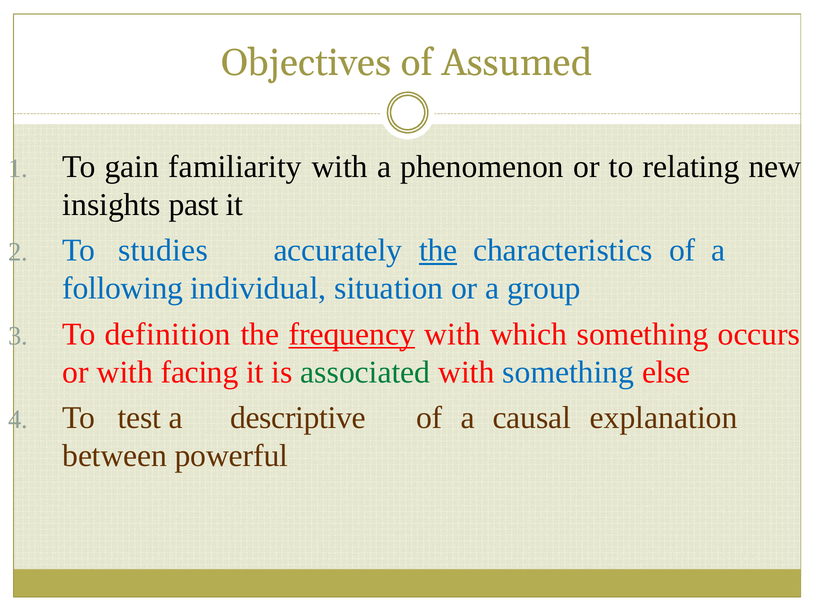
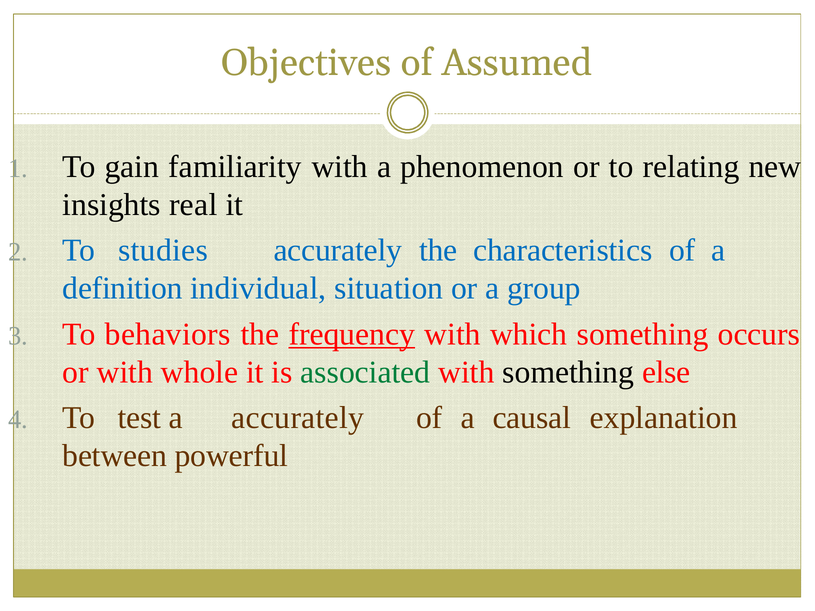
past: past -> real
the at (438, 251) underline: present -> none
following: following -> definition
definition: definition -> behaviors
facing: facing -> whole
something at (568, 372) colour: blue -> black
descriptive at (298, 418): descriptive -> accurately
